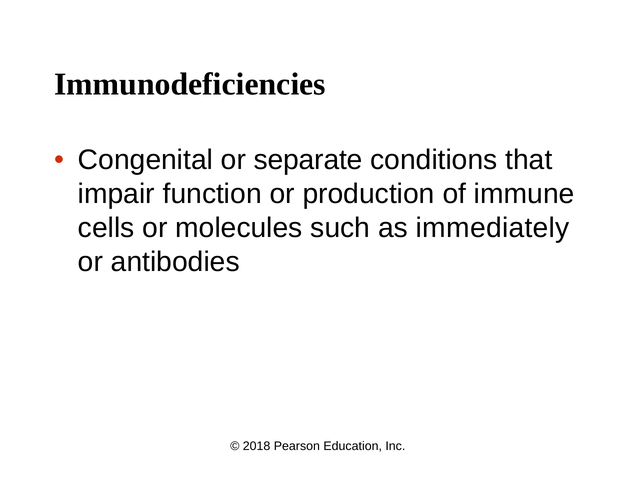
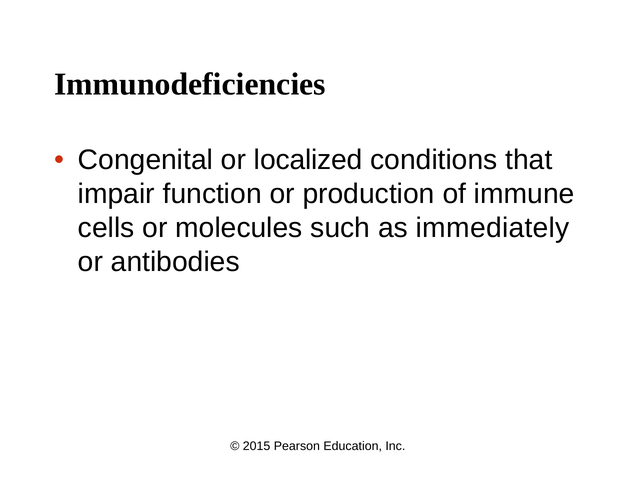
separate: separate -> localized
2018: 2018 -> 2015
